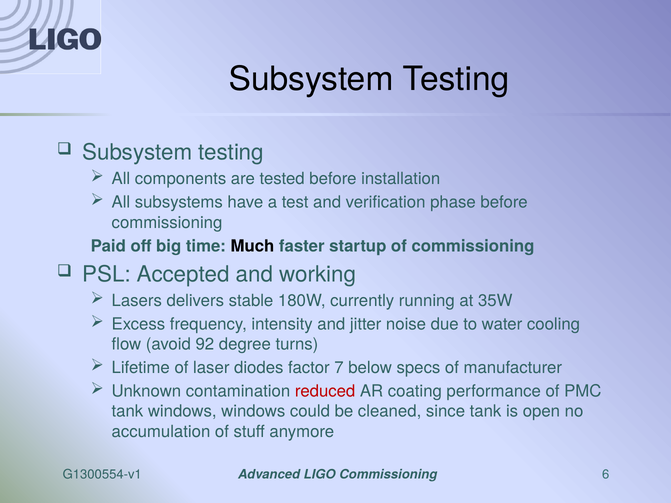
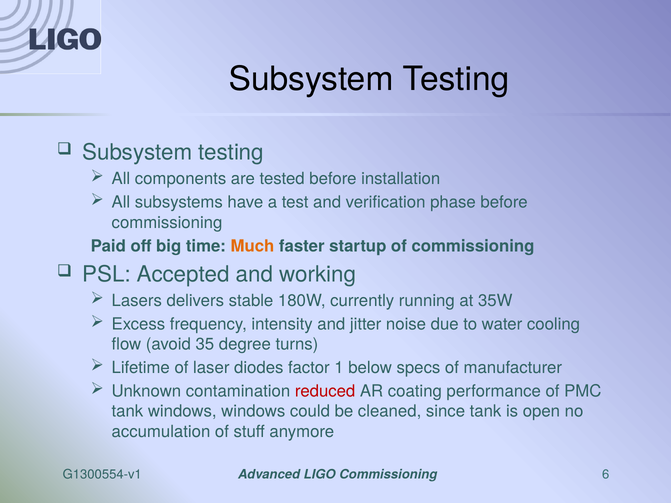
Much colour: black -> orange
92: 92 -> 35
7: 7 -> 1
